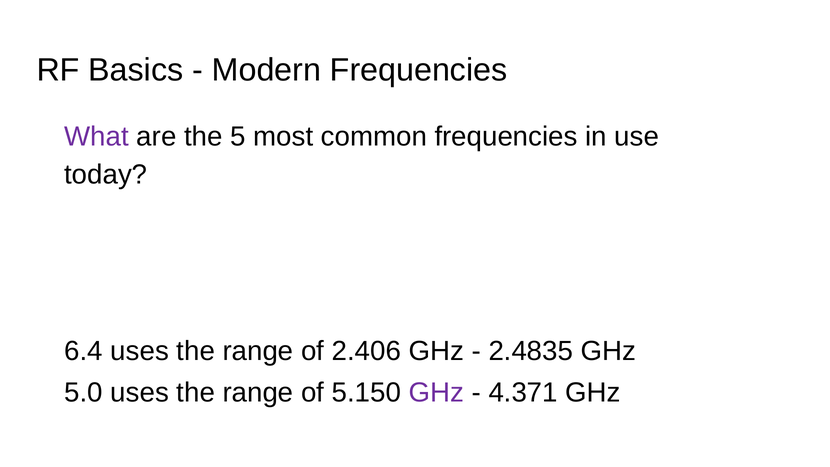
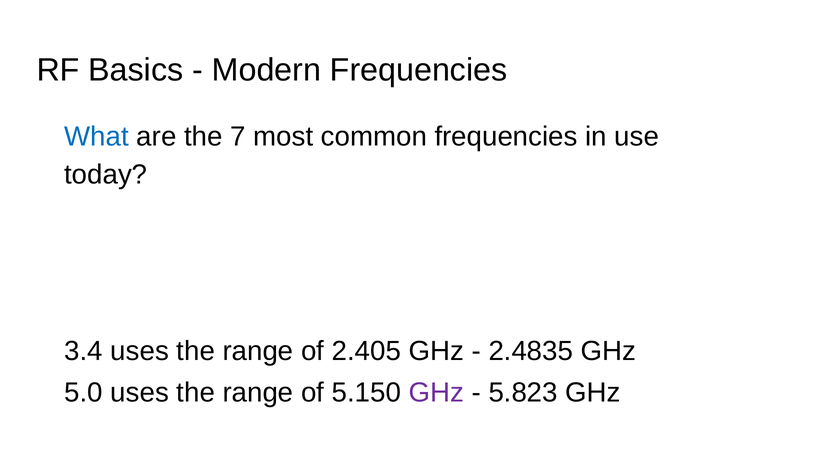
What colour: purple -> blue
5: 5 -> 7
6.4: 6.4 -> 3.4
2.406: 2.406 -> 2.405
4.371: 4.371 -> 5.823
